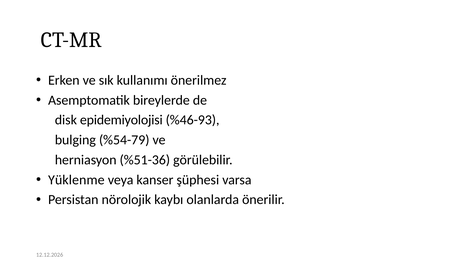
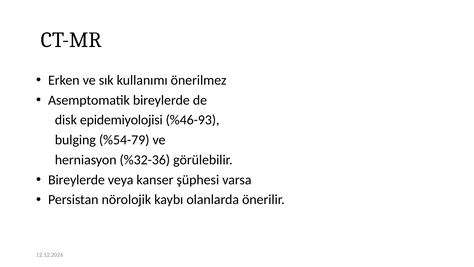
%51-36: %51-36 -> %32-36
Yüklenme at (76, 180): Yüklenme -> Bireylerde
